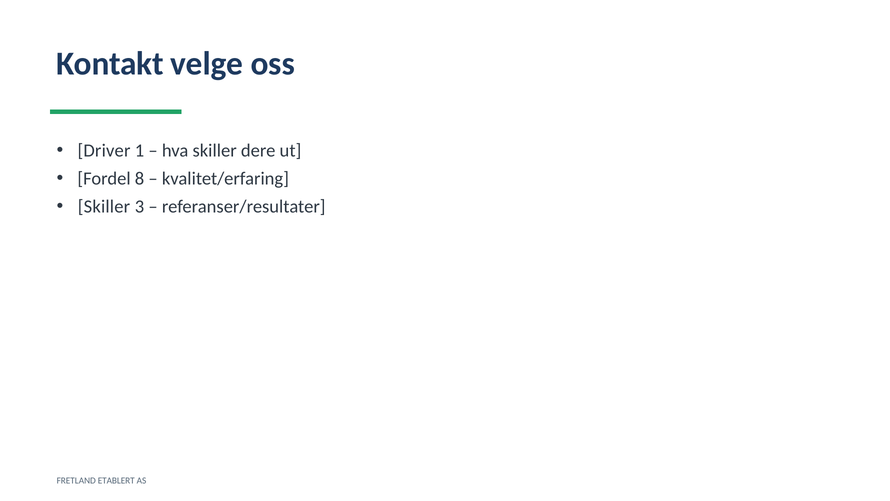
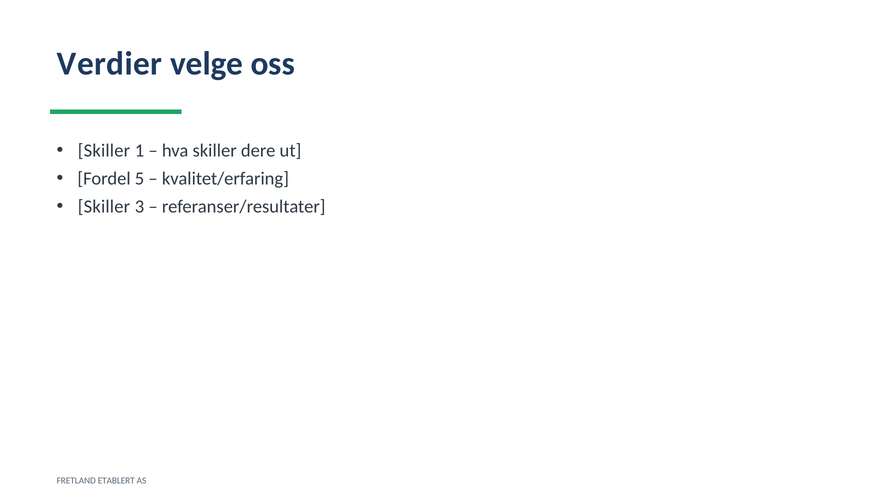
Kontakt: Kontakt -> Verdier
Driver at (104, 151): Driver -> Skiller
8: 8 -> 5
